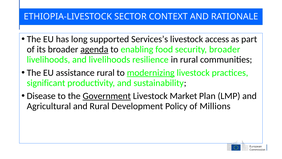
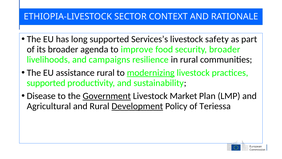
access: access -> safety
agenda underline: present -> none
enabling: enabling -> improve
and livelihoods: livelihoods -> campaigns
significant at (46, 83): significant -> supported
Development underline: none -> present
Millions: Millions -> Teriessa
